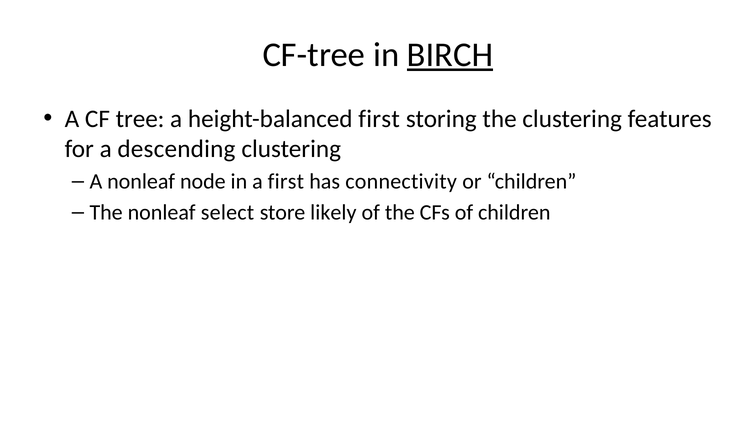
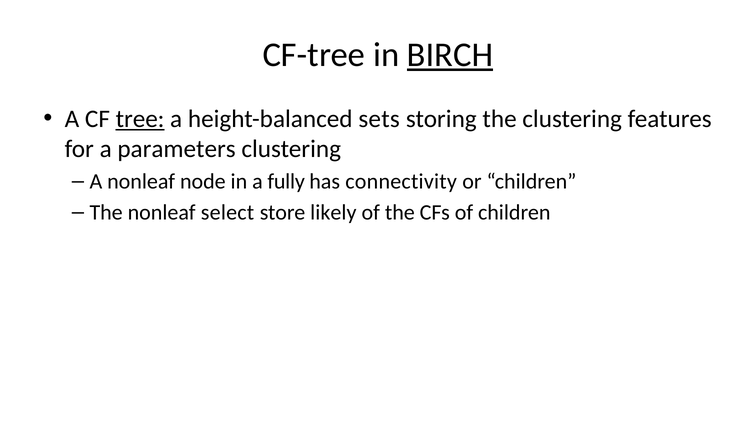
tree underline: none -> present
height-balanced first: first -> sets
descending: descending -> parameters
a first: first -> fully
